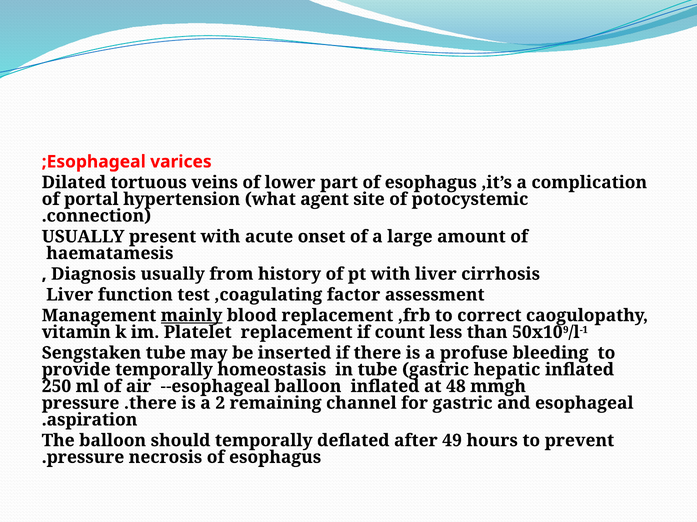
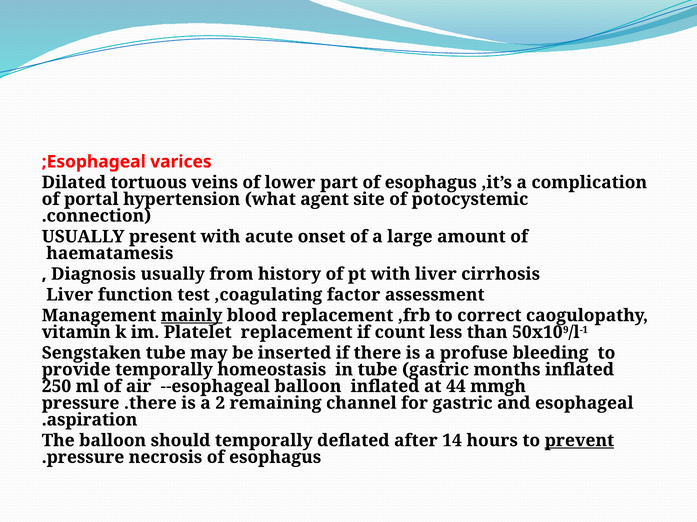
hepatic: hepatic -> months
48: 48 -> 44
49: 49 -> 14
prevent underline: none -> present
